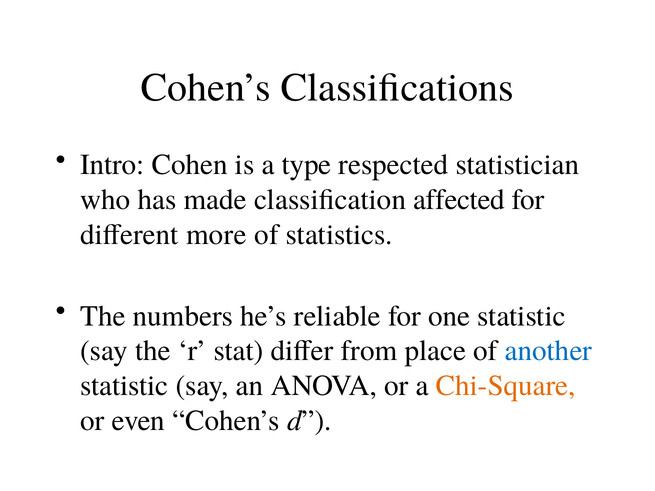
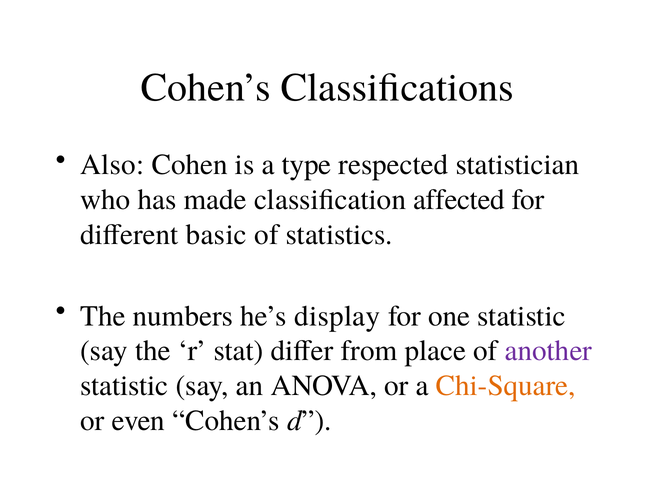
Intro: Intro -> Also
more: more -> basic
reliable: reliable -> display
another colour: blue -> purple
